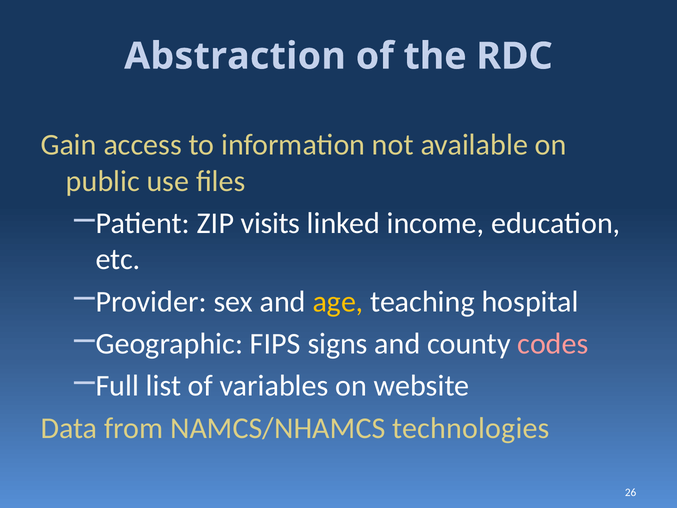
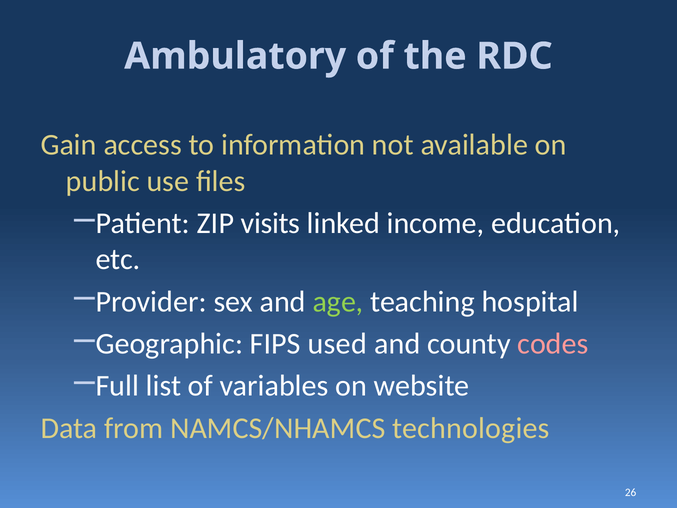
Abstraction: Abstraction -> Ambulatory
age colour: yellow -> light green
signs: signs -> used
